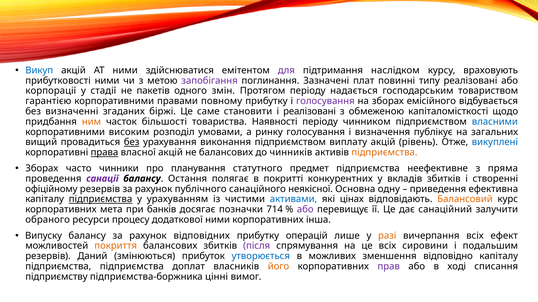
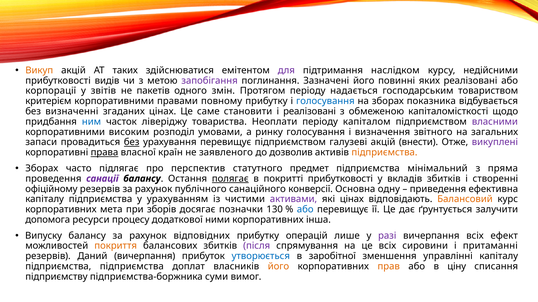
Викуп colour: blue -> orange
АТ ними: ними -> таких
враховують: враховують -> недійсними
прибутковості ними: ними -> видів
Зазначені плат: плат -> його
типу: типу -> яких
стадії: стадії -> звітів
гарантією: гарантією -> критерієм
голосування at (325, 101) colour: purple -> blue
емісійного: емісійного -> показника
згаданих біржі: біржі -> цінах
ним colour: orange -> blue
більшості: більшості -> ліверіджу
Наявності: Наявності -> Неоплати
чинником: чинником -> капіталом
власними colour: blue -> purple
публікує: публікує -> звітного
вищий: вищий -> запаси
урахування виконання: виконання -> перевищує
виплату: виплату -> галузеві
рівень: рівень -> внести
викуплені colour: blue -> purple
власної акцій: акцій -> країн
не балансових: балансових -> заявленого
чинників: чинників -> дозволив
чинники: чинники -> підлягає
планування: планування -> перспектив
неефективне: неефективне -> мінімальний
полягає underline: none -> present
покритті конкурентних: конкурентних -> прибутковості
неякісної: неякісної -> конверсії
підприємства at (101, 200) underline: present -> none
активами colour: blue -> purple
банків: банків -> зборів
714: 714 -> 130
або at (305, 210) colour: purple -> blue
санаційний: санаційний -> ґрунтується
обраного: обраного -> допомога
разі colour: orange -> purple
подальшим: подальшим -> притаманні
Даний змінюються: змінюються -> вичерпання
можливих: можливих -> заробітної
відповідно: відповідно -> управлінні
прав colour: purple -> orange
ході: ході -> ціну
цінні: цінні -> суми
